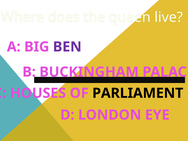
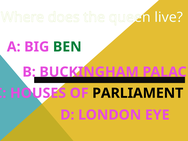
BEN colour: purple -> green
